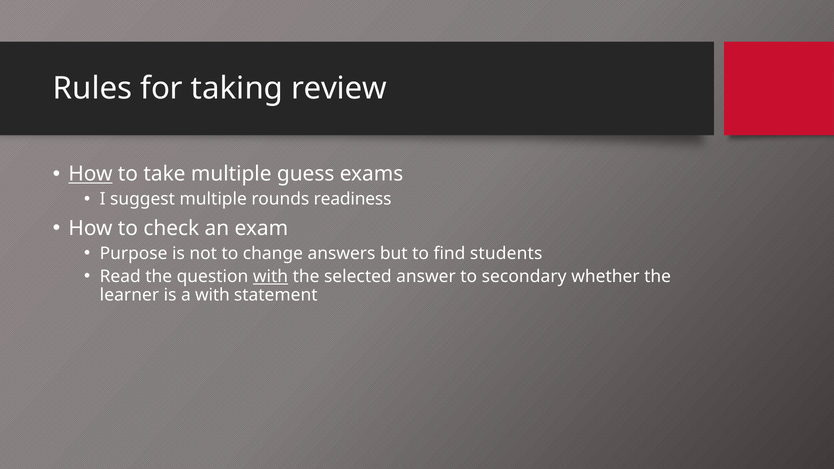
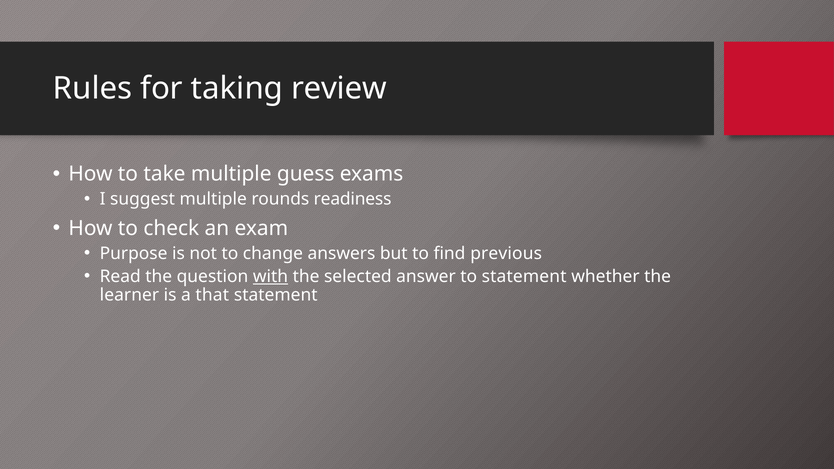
How at (91, 174) underline: present -> none
students: students -> previous
to secondary: secondary -> statement
a with: with -> that
